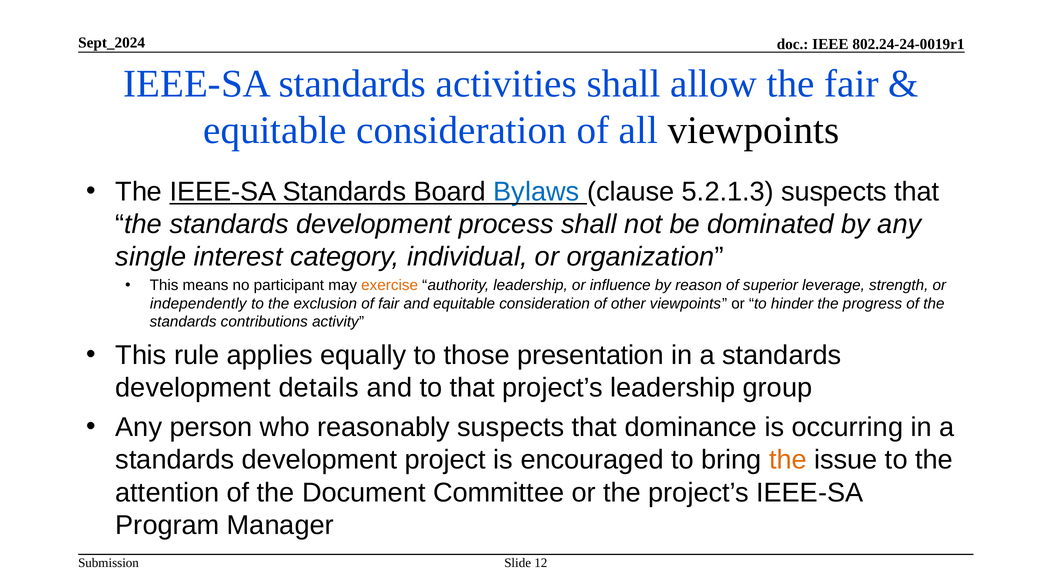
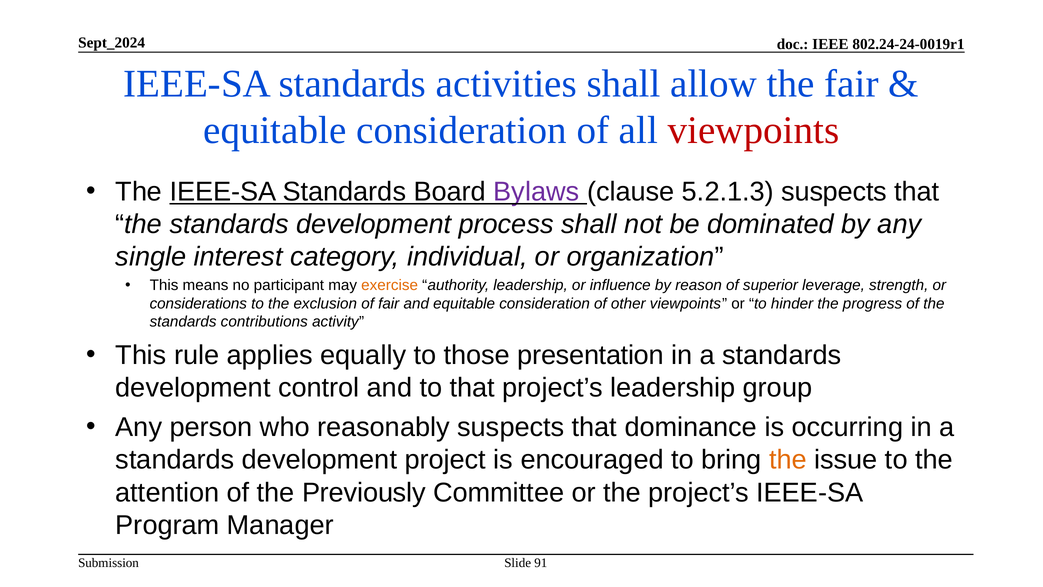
viewpoints at (753, 130) colour: black -> red
Bylaws colour: blue -> purple
independently: independently -> considerations
details: details -> control
Document: Document -> Previously
12: 12 -> 91
